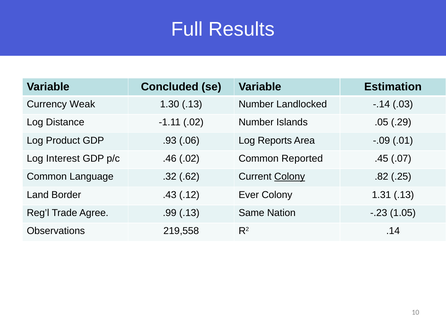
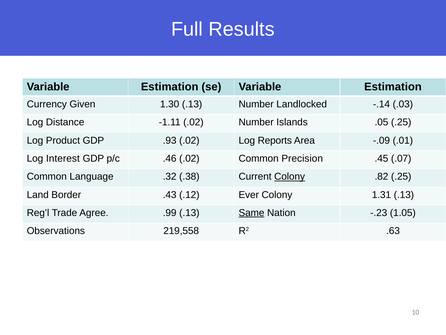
Concluded at (170, 87): Concluded -> Estimation
Weak: Weak -> Given
.05 .29: .29 -> .25
.93 .06: .06 -> .02
Reported: Reported -> Precision
.62: .62 -> .38
Same underline: none -> present
.14: .14 -> .63
